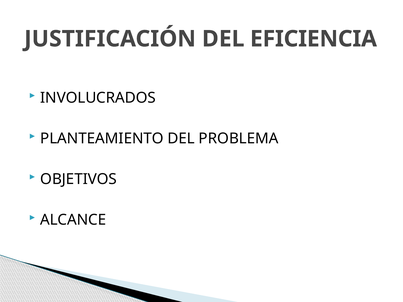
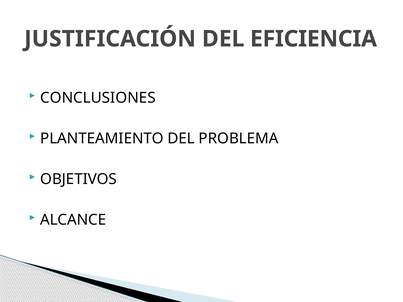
INVOLUCRADOS: INVOLUCRADOS -> CONCLUSIONES
